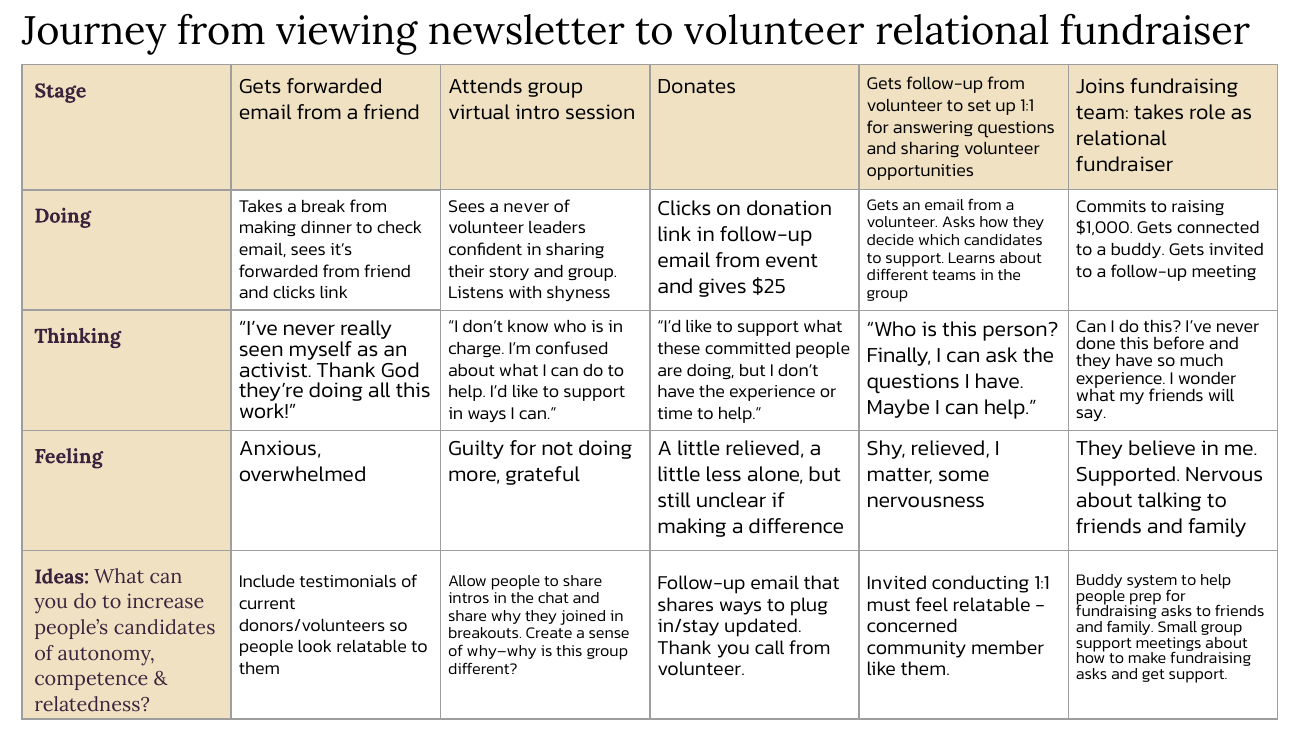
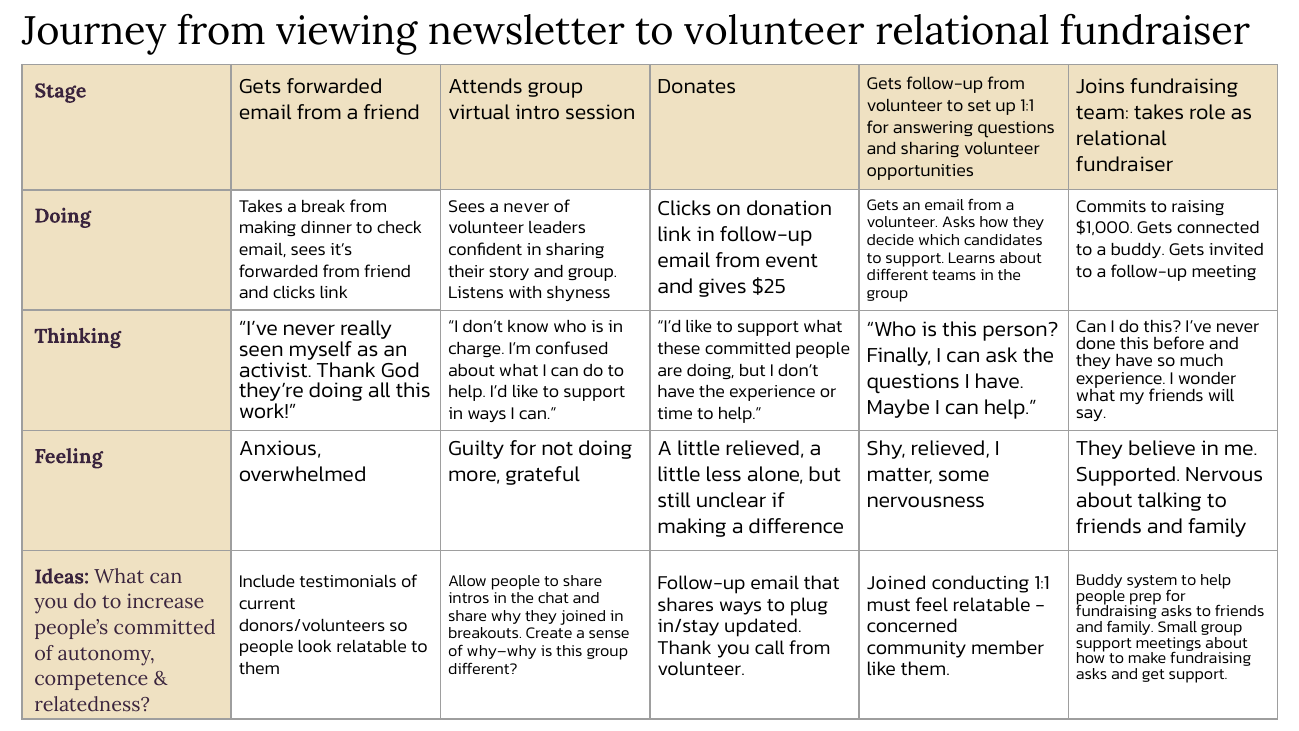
Invited at (897, 583): Invited -> Joined
candidates at (165, 628): candidates -> committed
